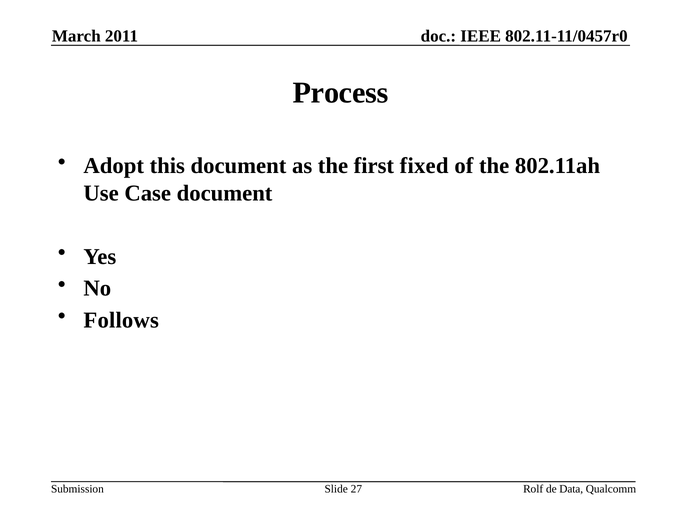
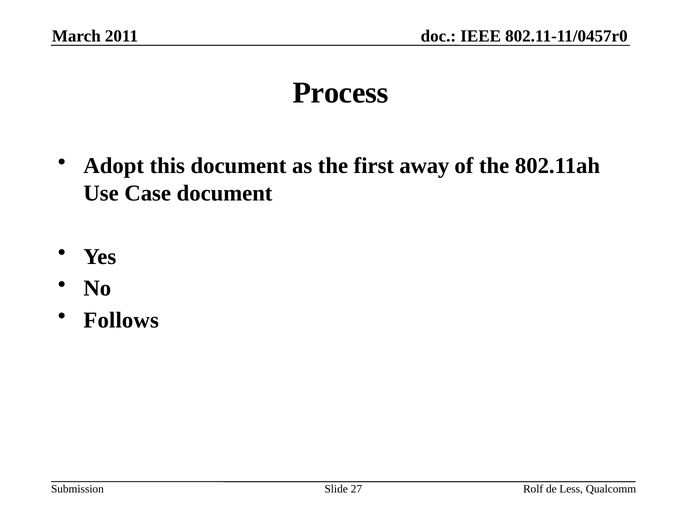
fixed: fixed -> away
Data: Data -> Less
